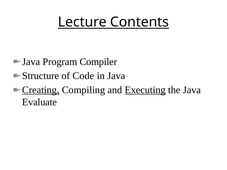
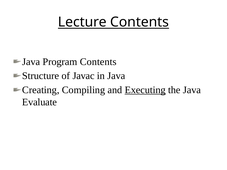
Program Compiler: Compiler -> Contents
Code: Code -> Javac
Creating underline: present -> none
